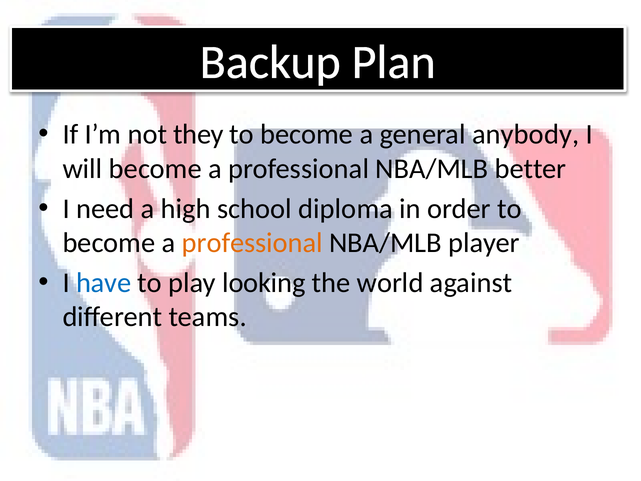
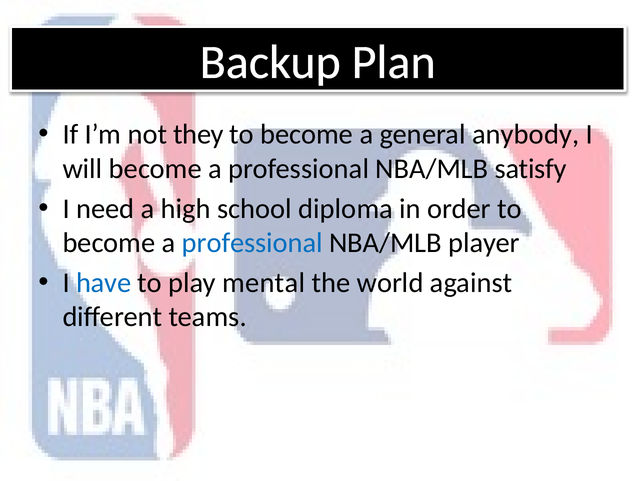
better: better -> satisfy
professional at (252, 243) colour: orange -> blue
looking: looking -> mental
